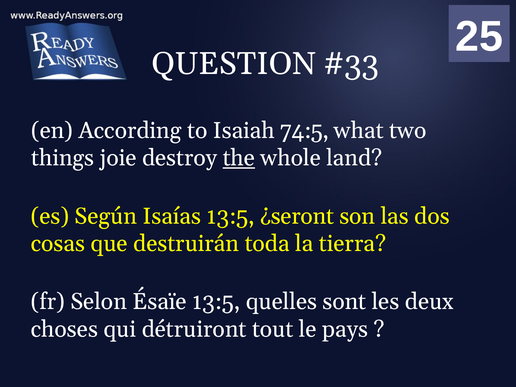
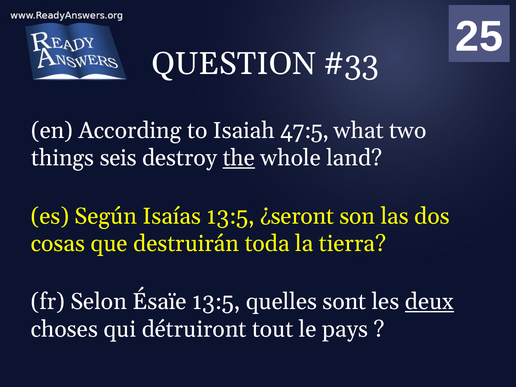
74:5: 74:5 -> 47:5
joie: joie -> seis
deux underline: none -> present
